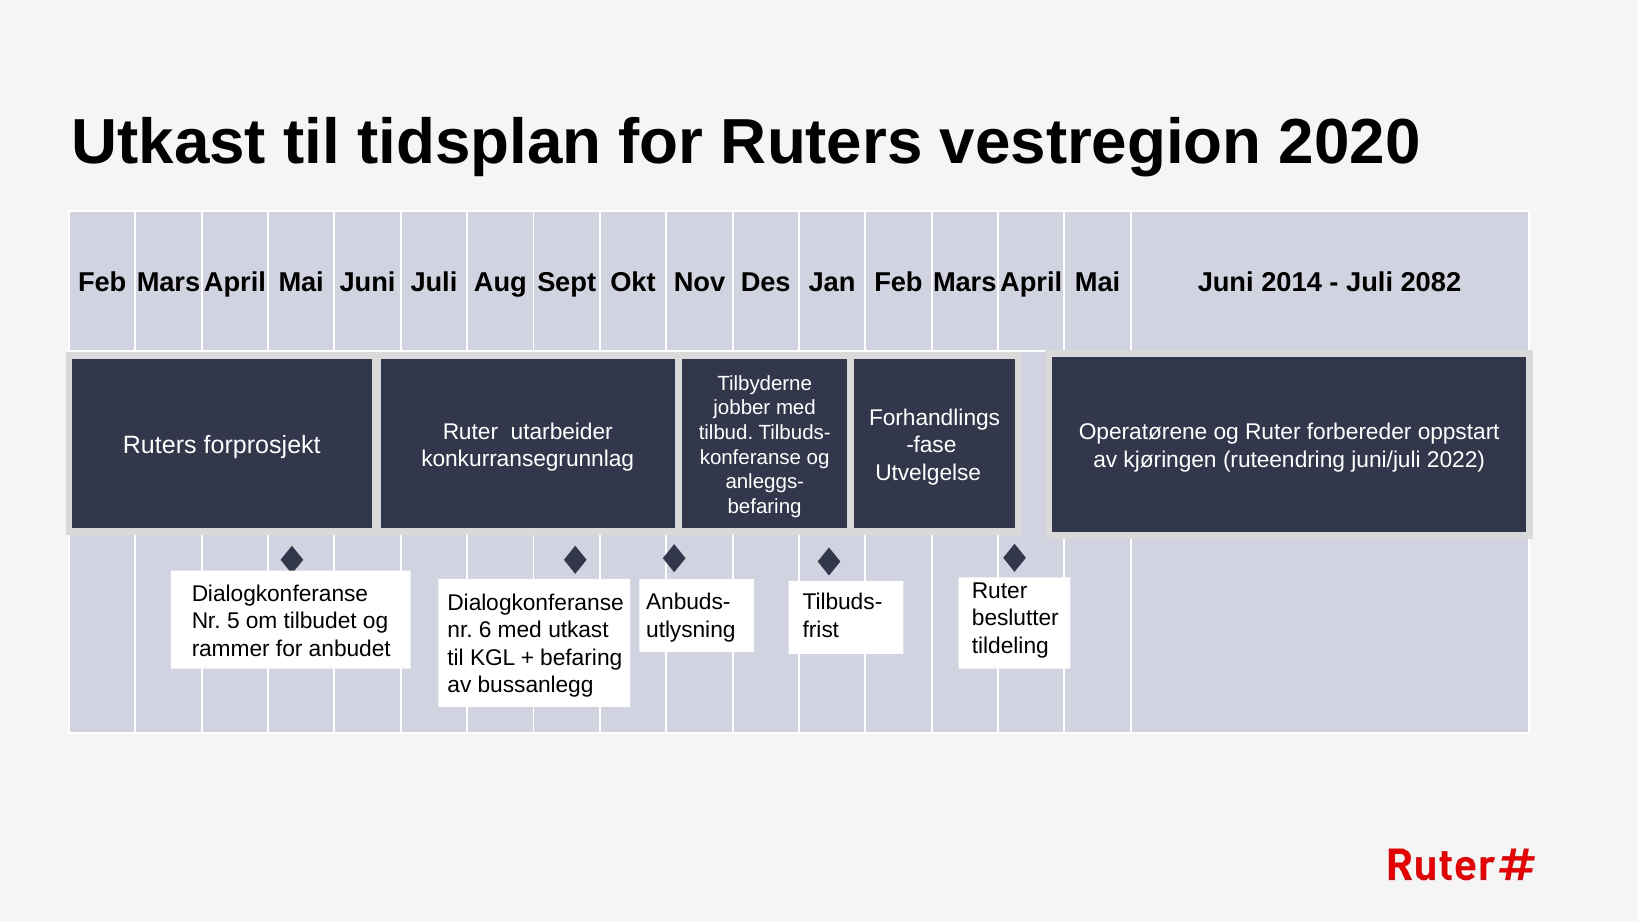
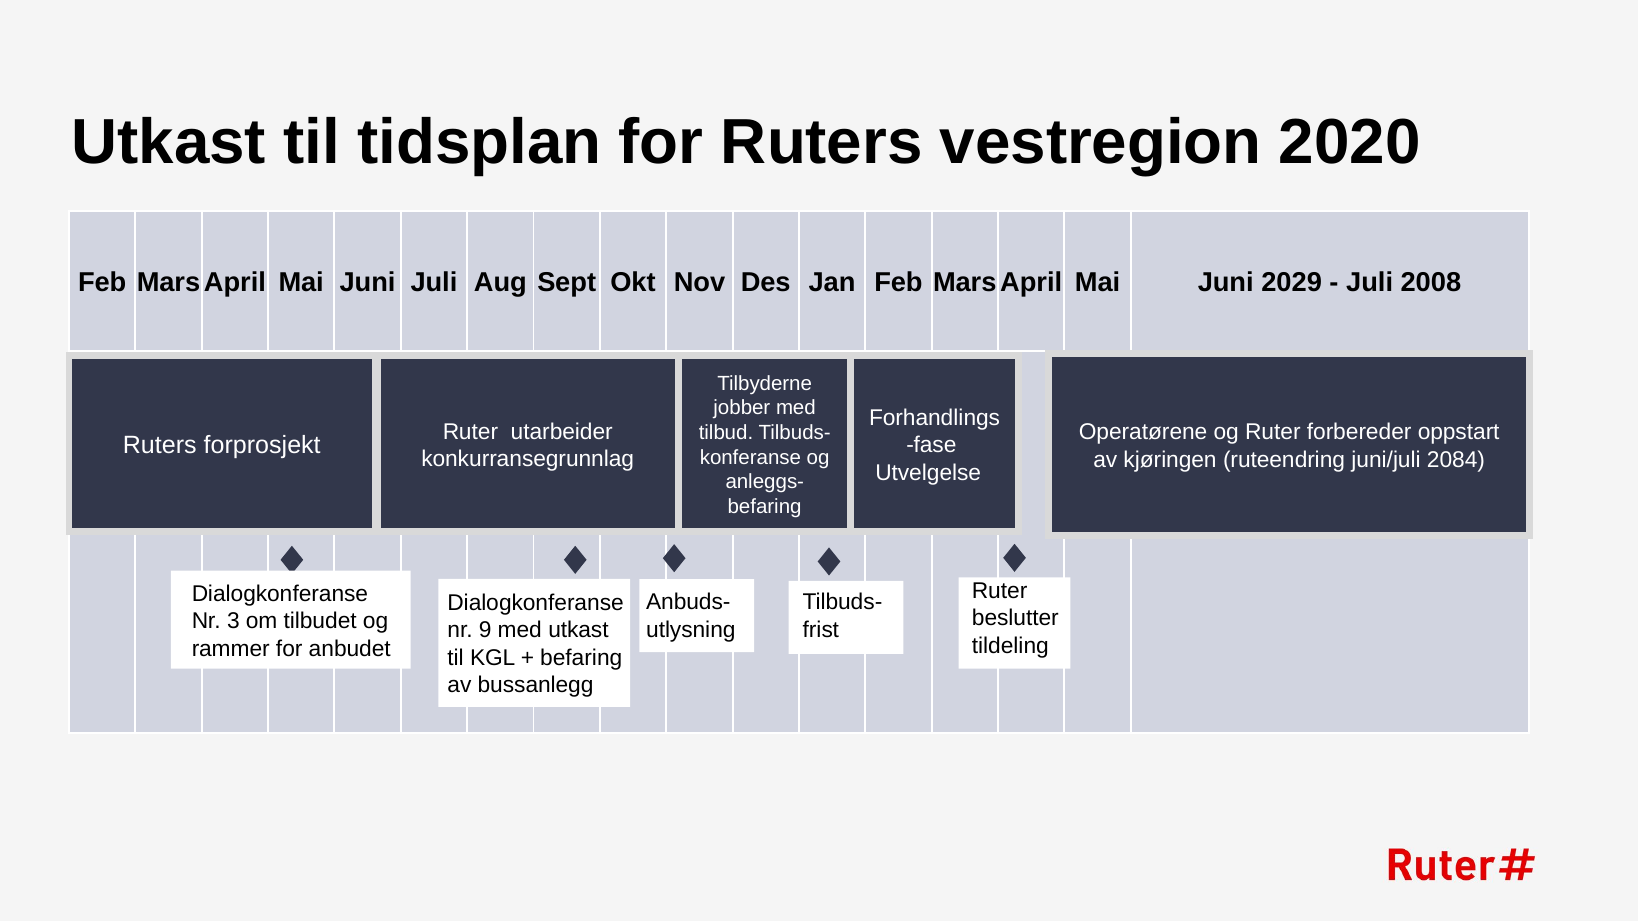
2014: 2014 -> 2029
2082: 2082 -> 2008
2022: 2022 -> 2084
5: 5 -> 3
6: 6 -> 9
